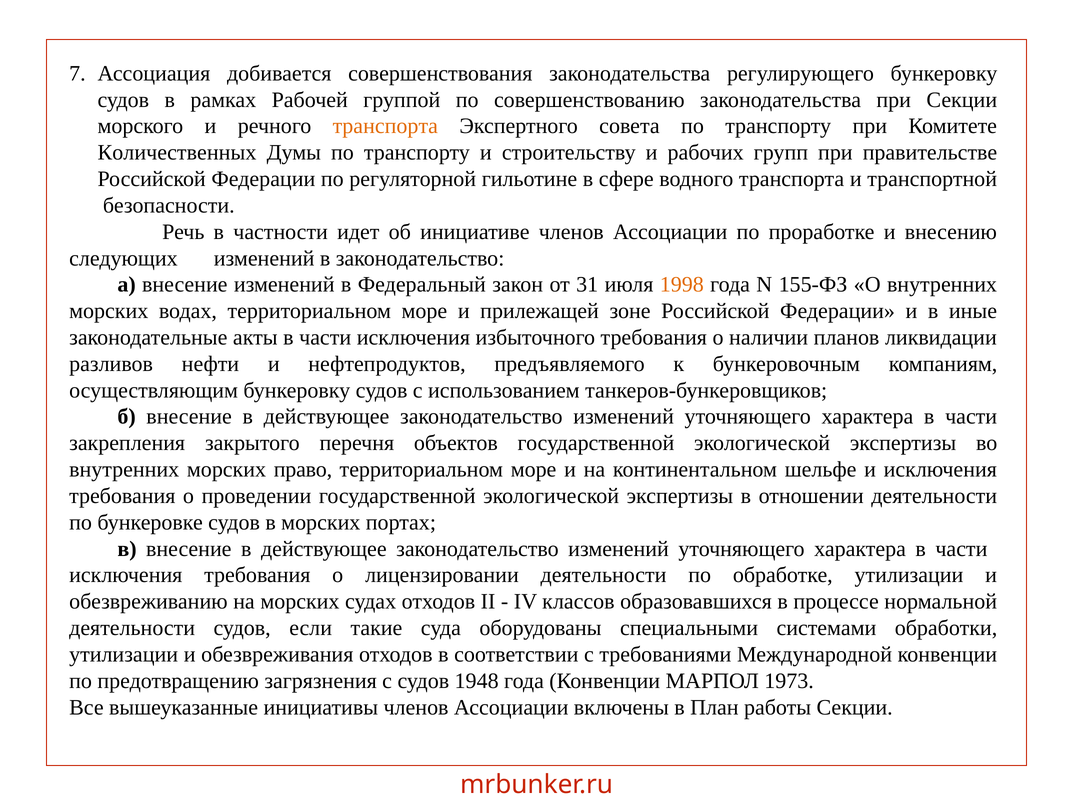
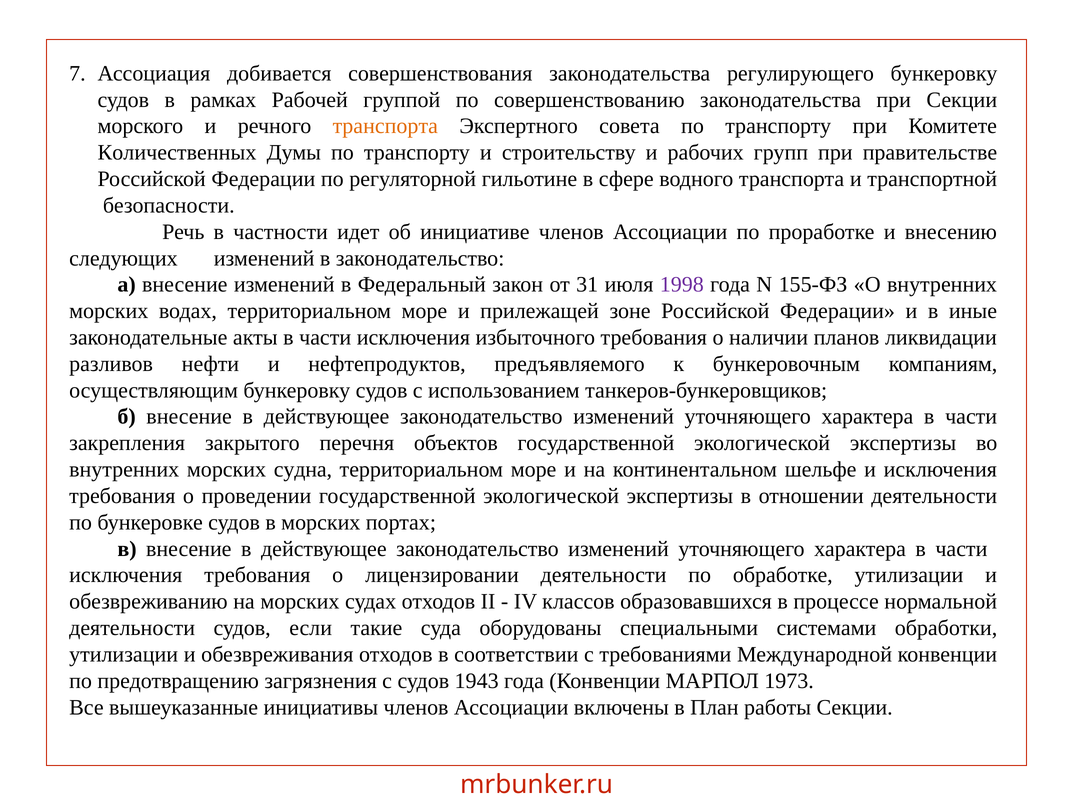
1998 colour: orange -> purple
право: право -> судна
1948: 1948 -> 1943
